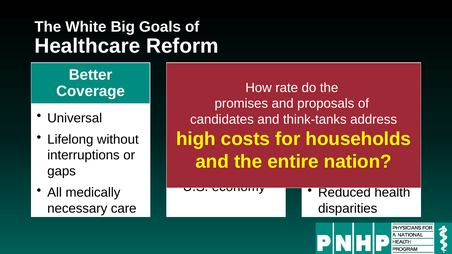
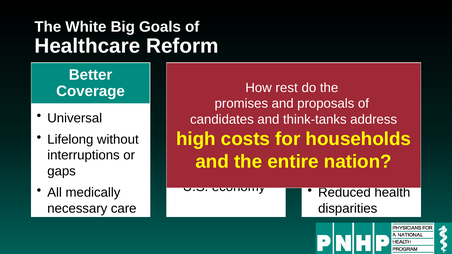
rate: rate -> rest
